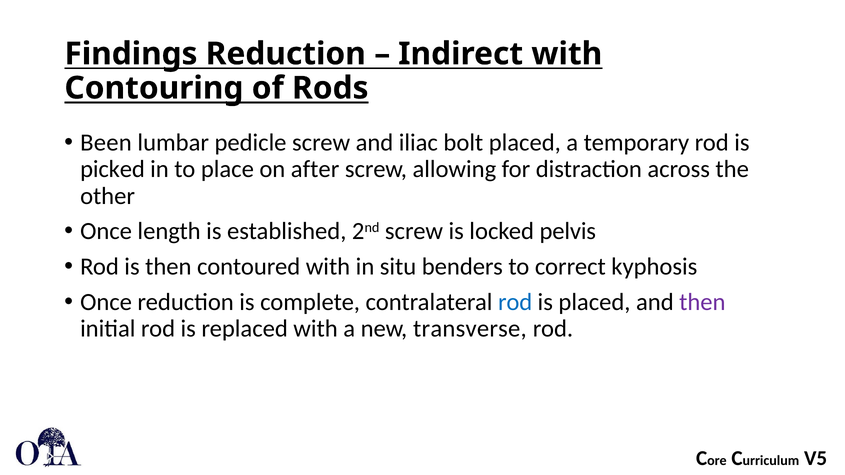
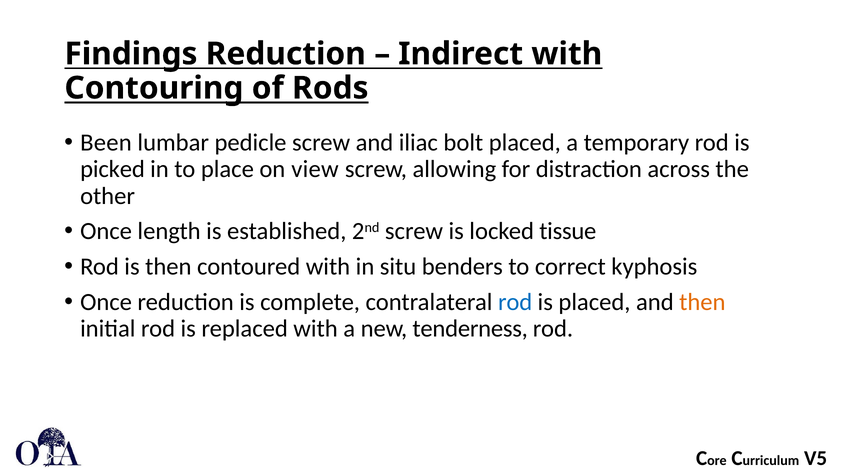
after: after -> view
pelvis: pelvis -> tissue
then at (702, 302) colour: purple -> orange
transverse: transverse -> tenderness
